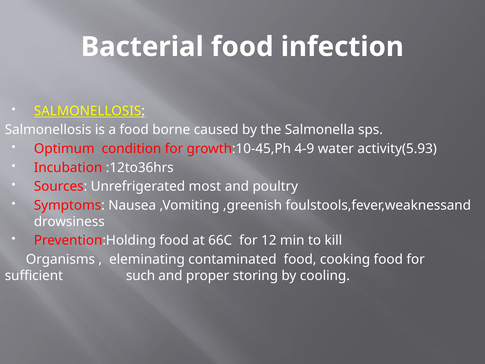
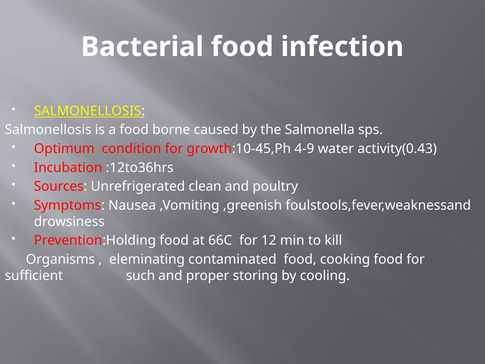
activity(5.93: activity(5.93 -> activity(0.43
most: most -> clean
